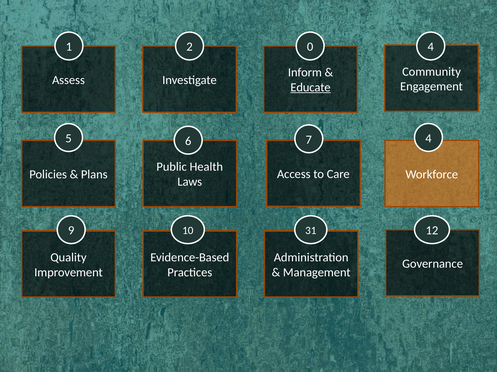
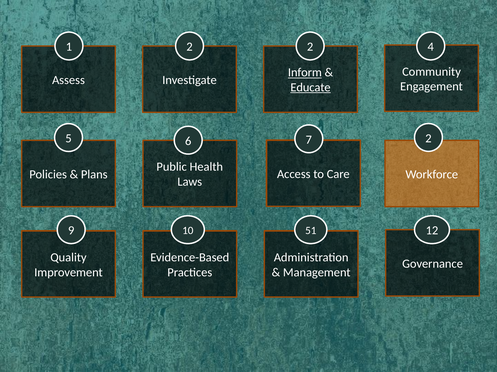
2 0: 0 -> 2
Inform underline: none -> present
7 4: 4 -> 2
31: 31 -> 51
